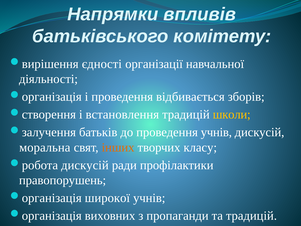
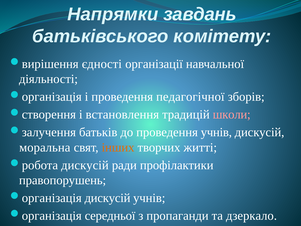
впливів: впливів -> завдань
відбивається: відбивається -> педагогічної
школи colour: yellow -> pink
класу: класу -> житті
широкої at (107, 198): широкої -> дискусій
виховних: виховних -> середньої
та традицій: традицій -> дзеркало
